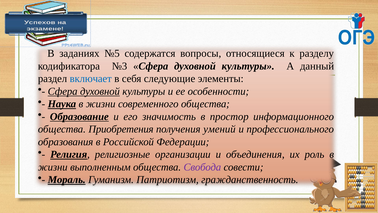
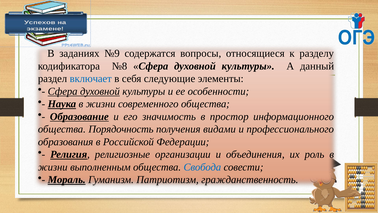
№5: №5 -> №9
№3: №3 -> №8
Приобретения: Приобретения -> Порядочность
умений: умений -> видами
Свобода colour: purple -> blue
